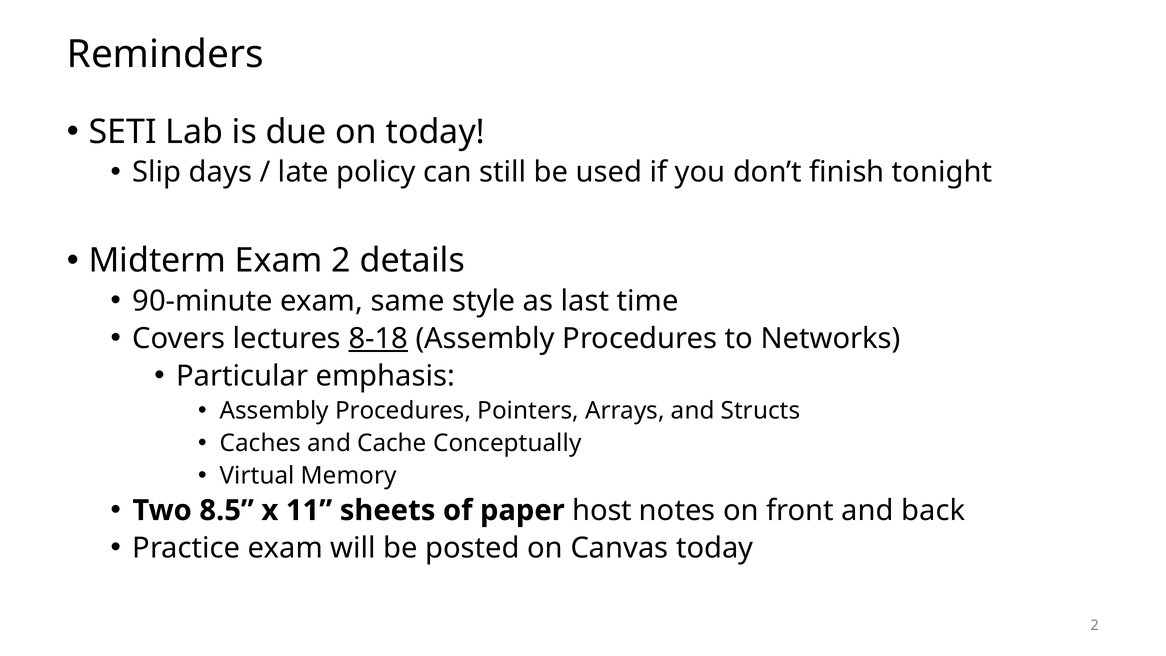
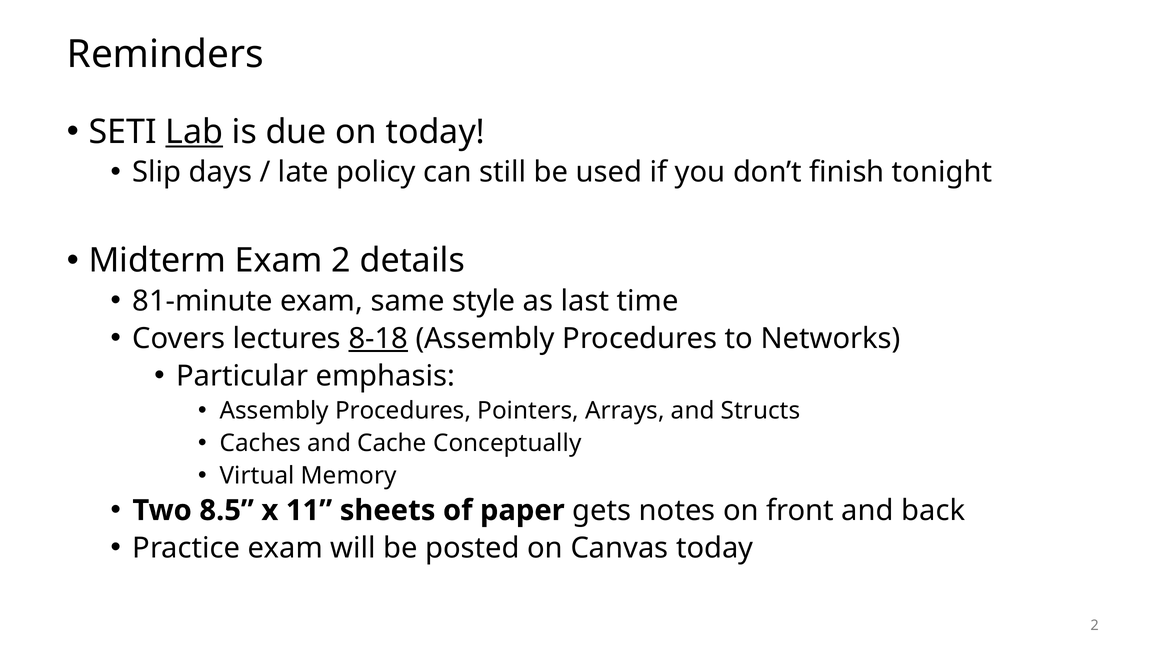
Lab underline: none -> present
90-minute: 90-minute -> 81-minute
host: host -> gets
